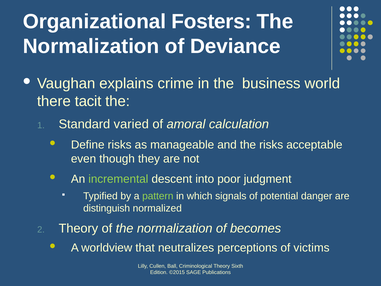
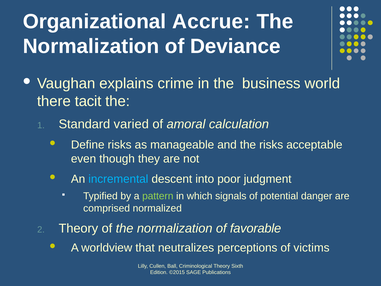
Fosters: Fosters -> Accrue
incremental colour: light green -> light blue
distinguish: distinguish -> comprised
becomes: becomes -> favorable
